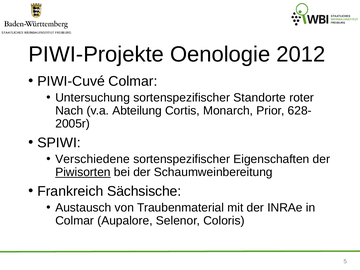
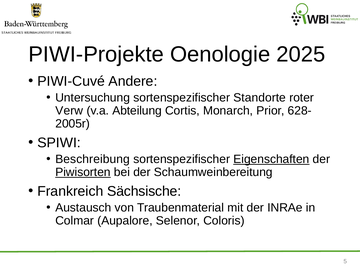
2012: 2012 -> 2025
PIWI-Cuvé Colmar: Colmar -> Andere
Nach: Nach -> Verw
Verschiedene: Verschiedene -> Beschreibung
Eigenschaften underline: none -> present
